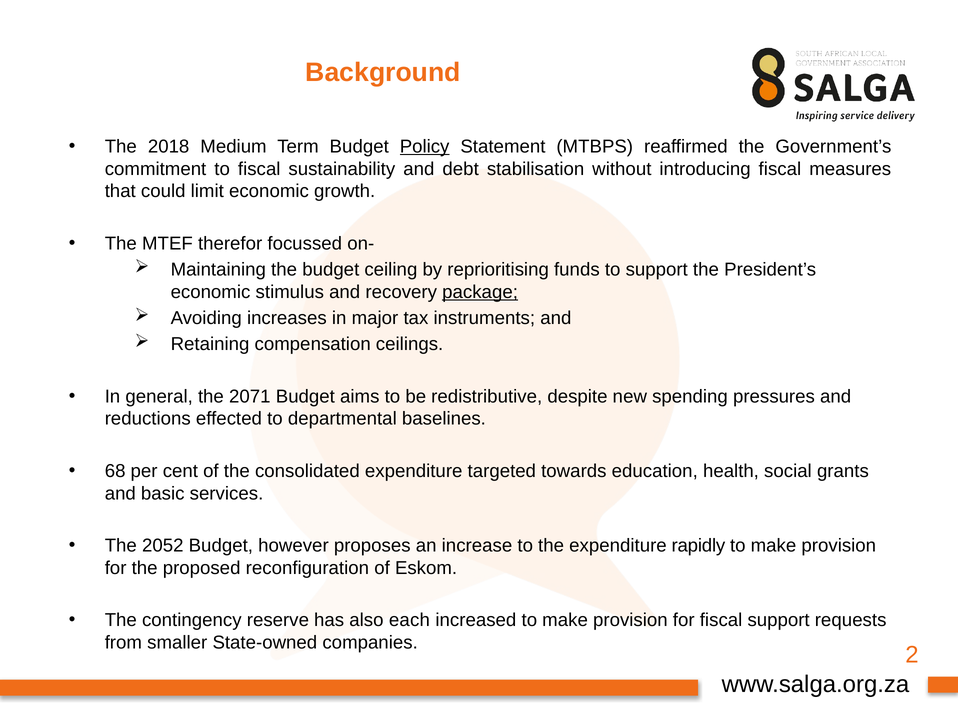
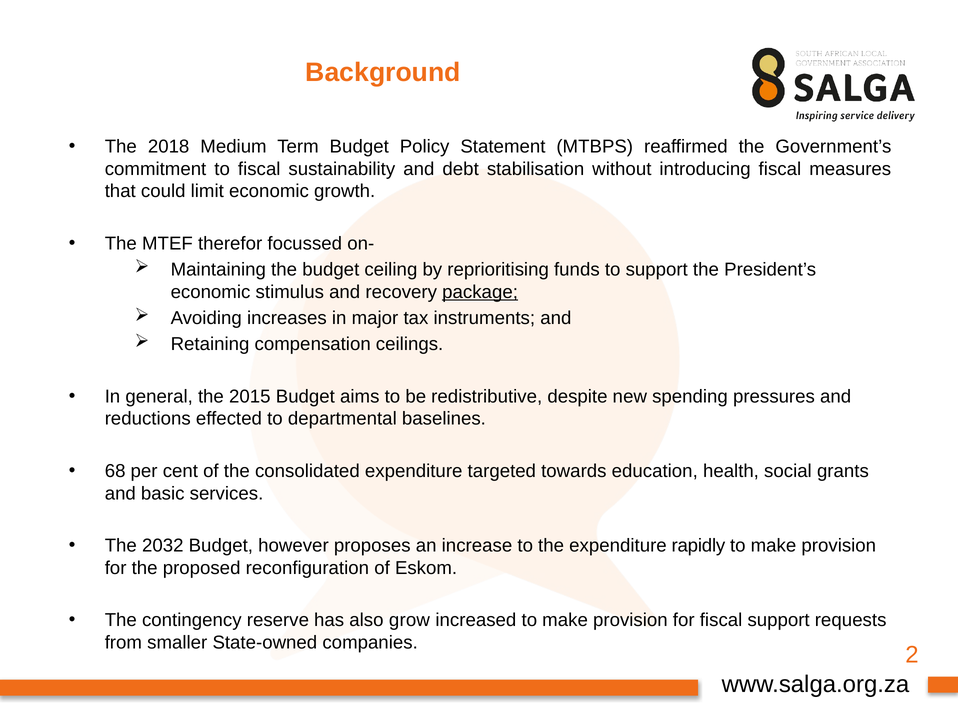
Policy underline: present -> none
2071: 2071 -> 2015
2052: 2052 -> 2032
each: each -> grow
